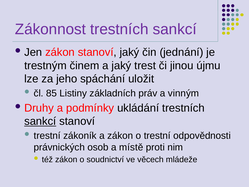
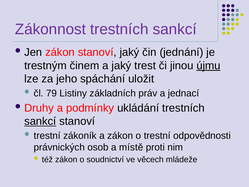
újmu underline: none -> present
85: 85 -> 79
vinným: vinným -> jednací
